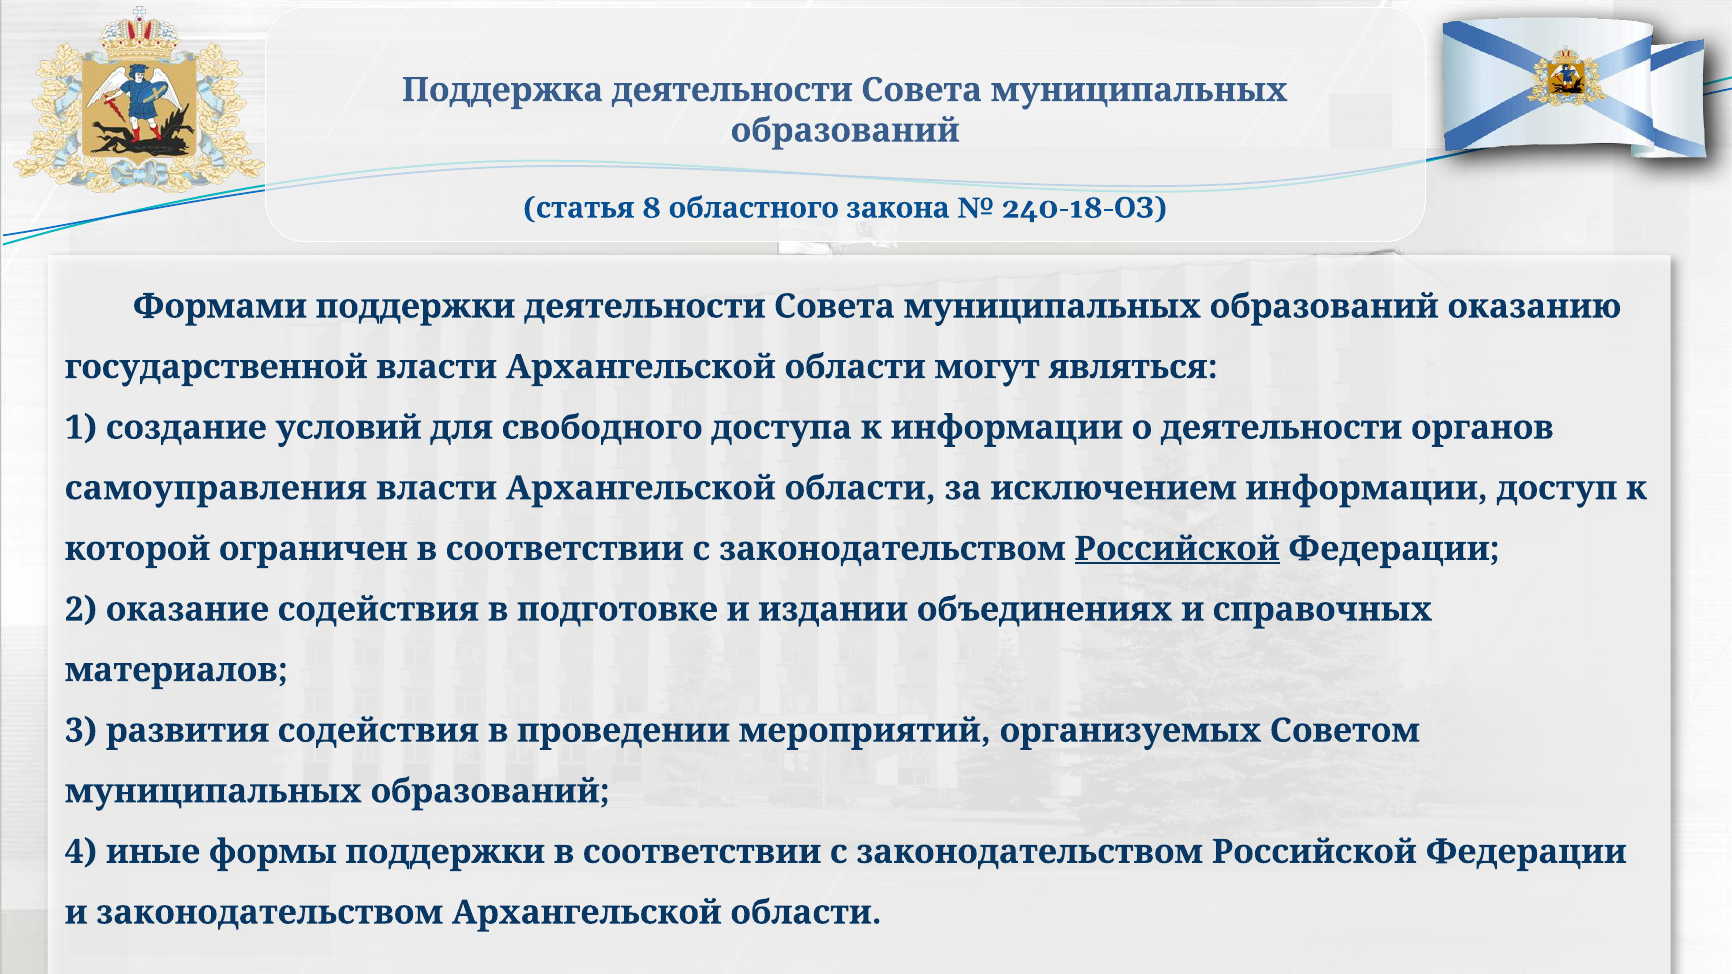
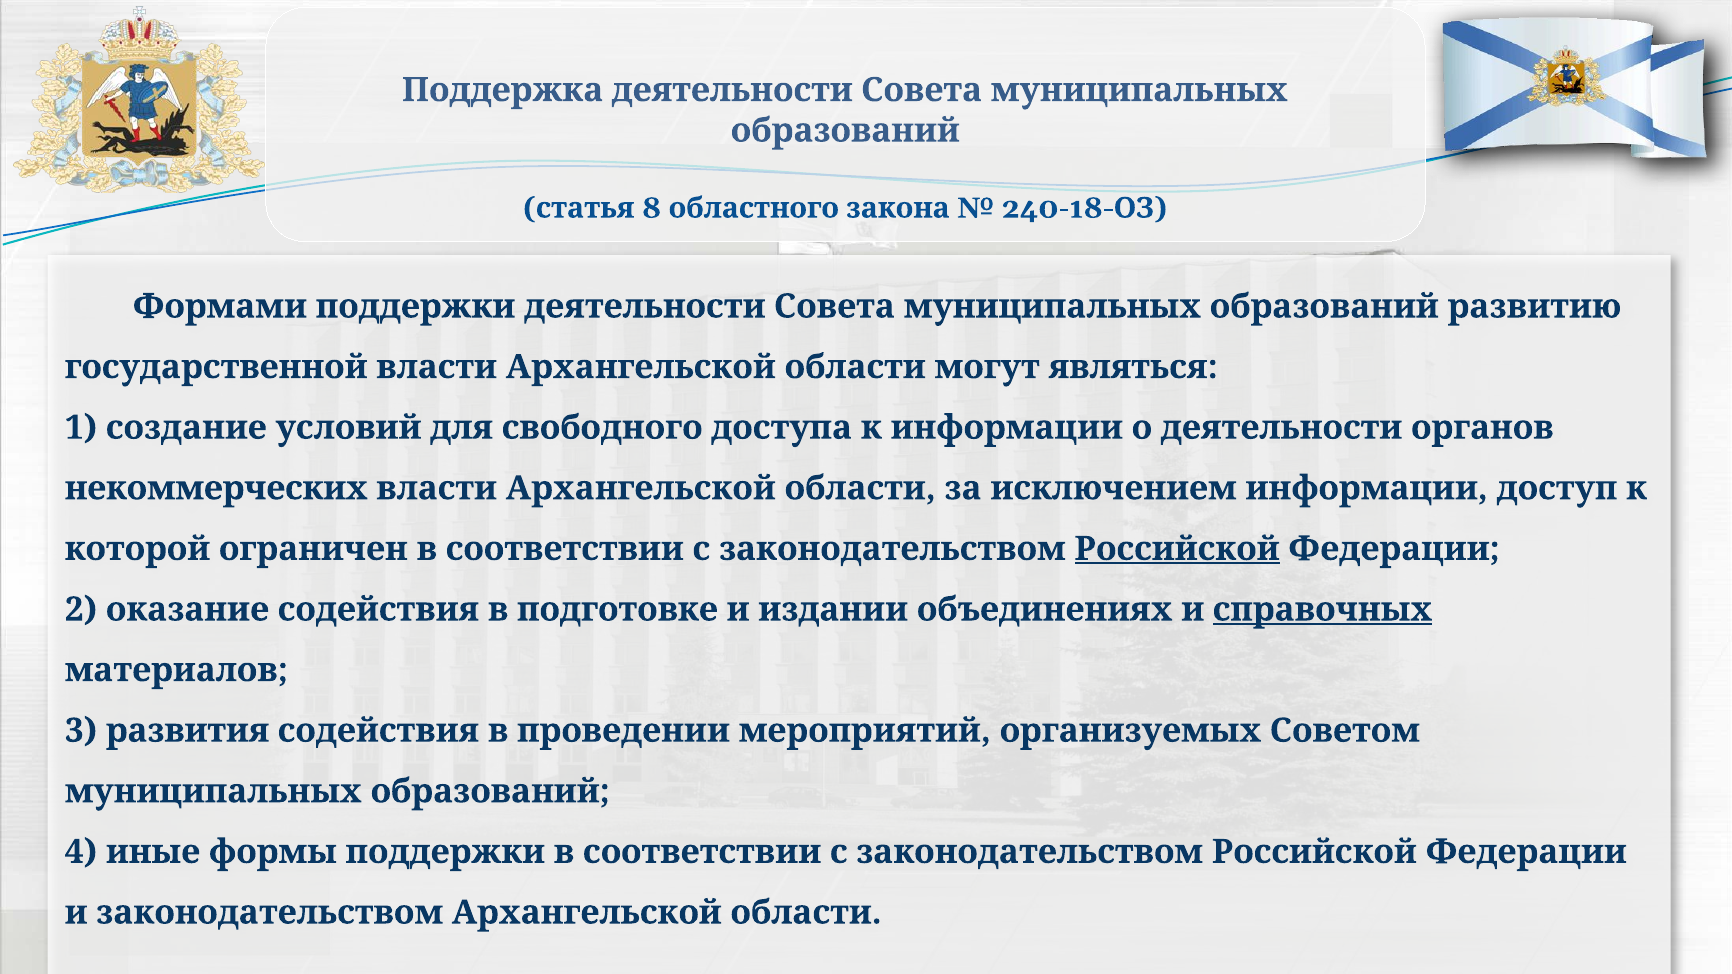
оказанию: оказанию -> развитию
самоуправления: самоуправления -> некоммерческих
справочных underline: none -> present
